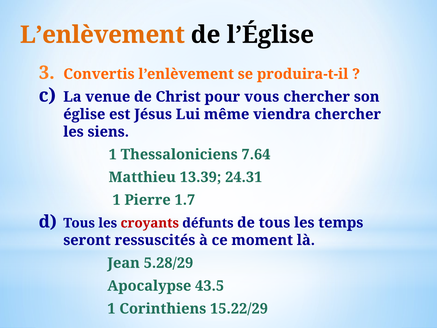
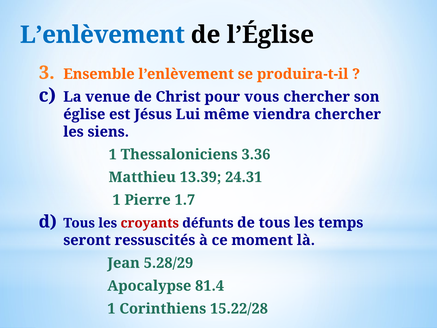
L’enlèvement at (102, 35) colour: orange -> blue
Convertis: Convertis -> Ensemble
7.64: 7.64 -> 3.36
43.5: 43.5 -> 81.4
15.22/29: 15.22/29 -> 15.22/28
